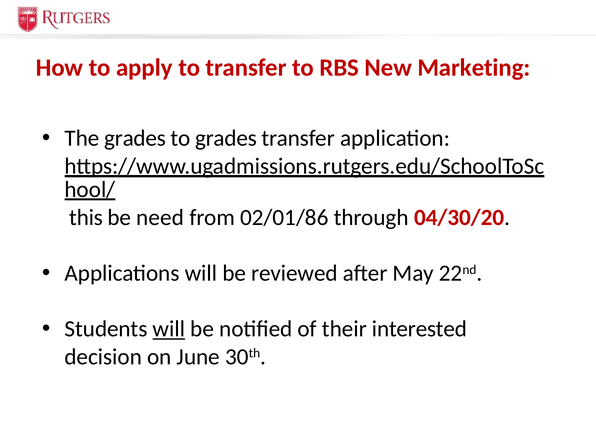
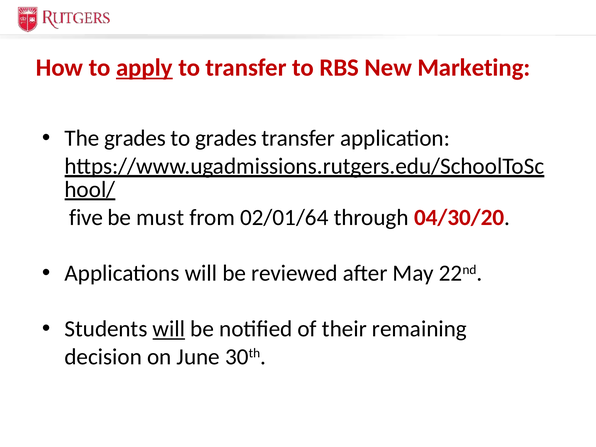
apply underline: none -> present
this: this -> five
need: need -> must
02/01/86: 02/01/86 -> 02/01/64
interested: interested -> remaining
